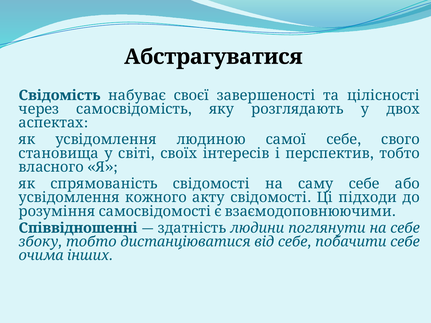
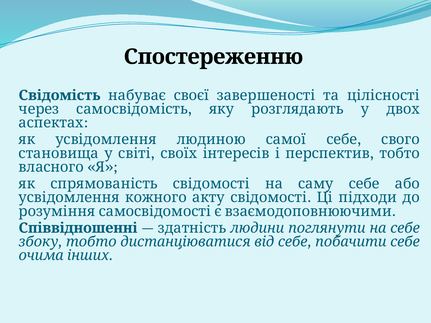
Абстрагуватися: Абстрагуватися -> Спостереженню
